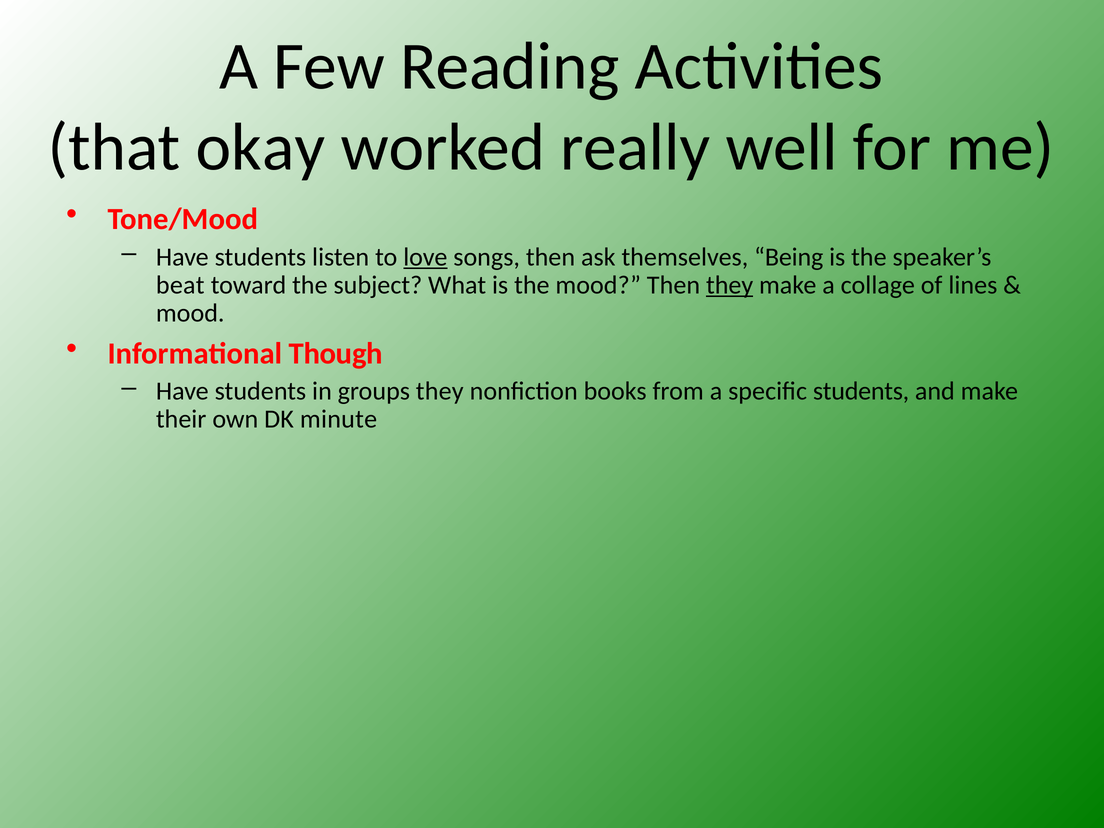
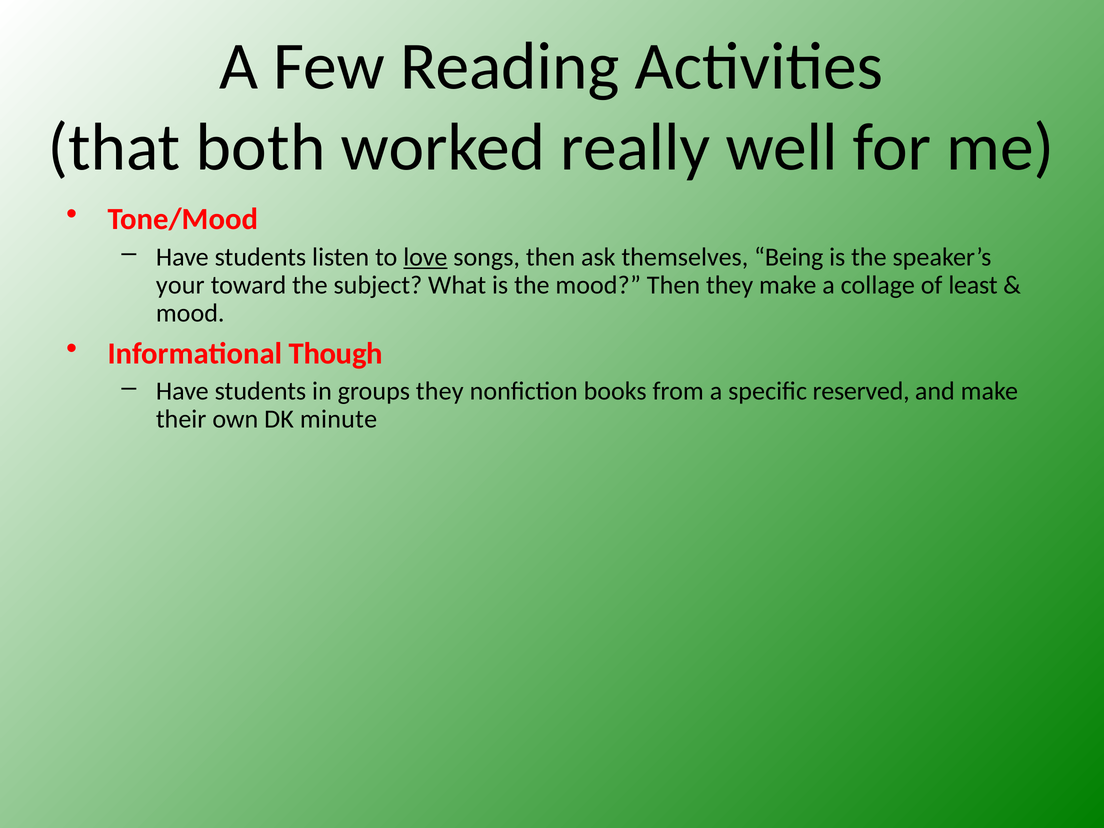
okay: okay -> both
beat: beat -> your
they at (730, 285) underline: present -> none
lines: lines -> least
specific students: students -> reserved
